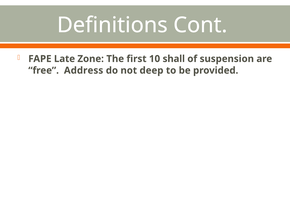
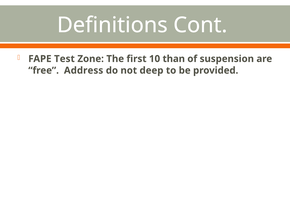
Late: Late -> Test
shall: shall -> than
